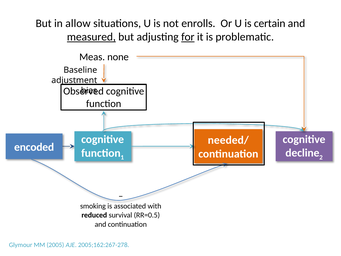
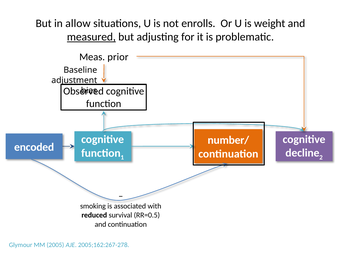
certain: certain -> weight
for underline: present -> none
none: none -> prior
needed/: needed/ -> number/
